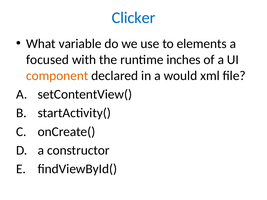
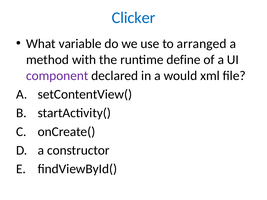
elements: elements -> arranged
focused: focused -> method
inches: inches -> define
component colour: orange -> purple
